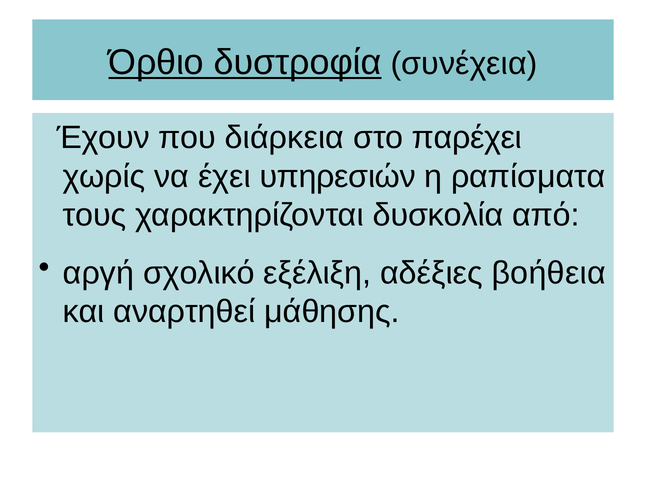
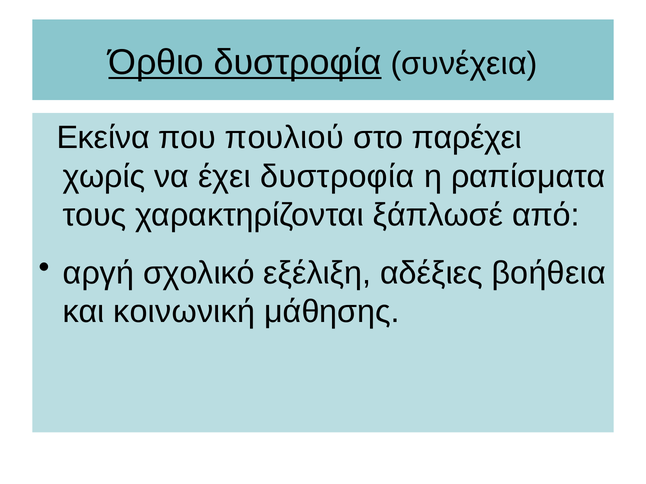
Έχουν: Έχουν -> Εκείνα
διάρκεια: διάρκεια -> πουλιού
έχει υπηρεσιών: υπηρεσιών -> δυστροφία
δυσκολία: δυσκολία -> ξάπλωσέ
αναρτηθεί: αναρτηθεί -> κοινωνική
